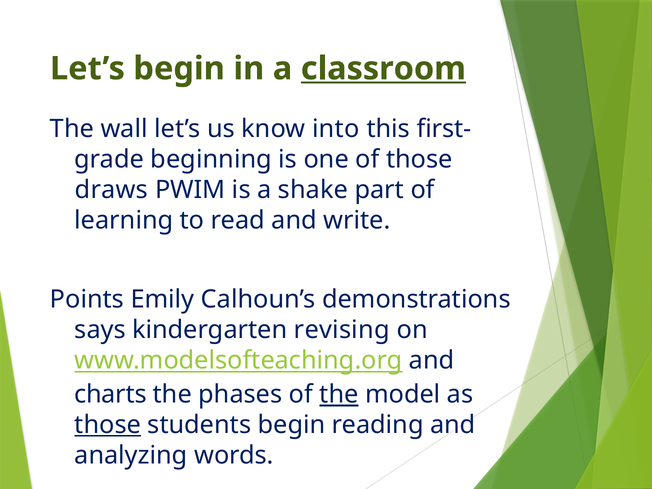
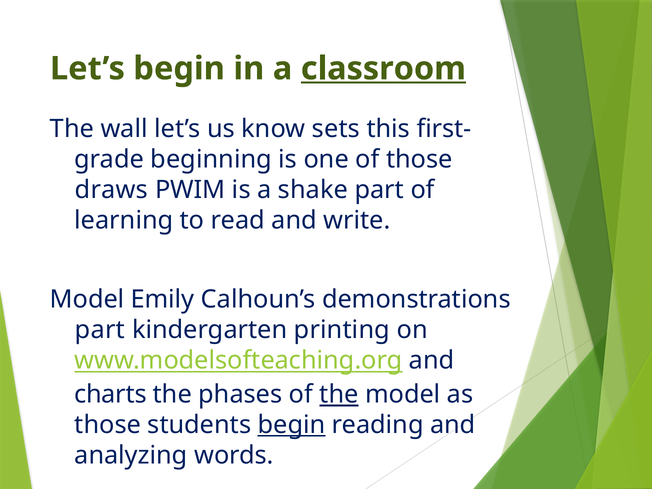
into: into -> sets
Points at (87, 299): Points -> Model
says at (100, 330): says -> part
revising: revising -> printing
those at (108, 425) underline: present -> none
begin at (291, 425) underline: none -> present
